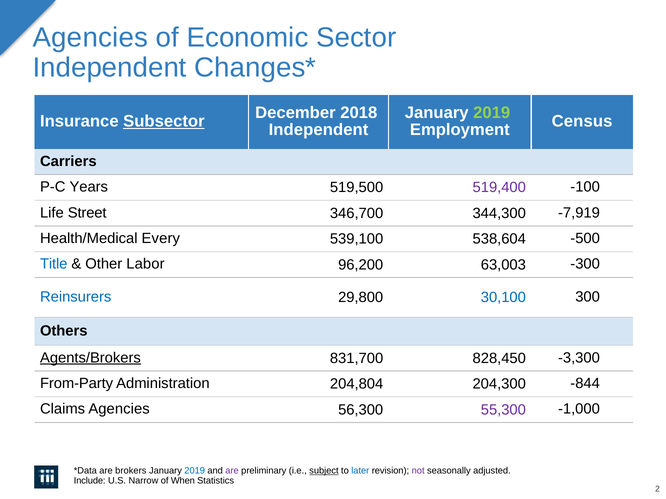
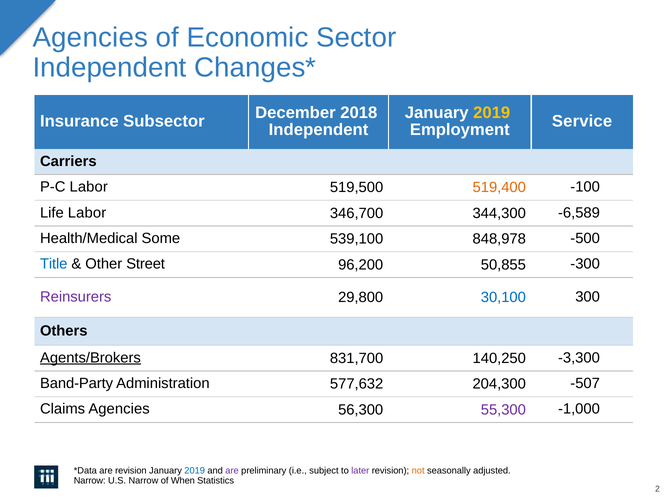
2019 at (492, 113) colour: light green -> yellow
Subsector underline: present -> none
Census: Census -> Service
P-C Years: Years -> Labor
519,400 colour: purple -> orange
Life Street: Street -> Labor
-7,919: -7,919 -> -6,589
Every: Every -> Some
538,604: 538,604 -> 848,978
Labor: Labor -> Street
63,003: 63,003 -> 50,855
Reinsurers colour: blue -> purple
828,450: 828,450 -> 140,250
From-Party: From-Party -> Band-Party
204,804: 204,804 -> 577,632
-844: -844 -> -507
are brokers: brokers -> revision
subject underline: present -> none
later colour: blue -> purple
not colour: purple -> orange
Include at (90, 481): Include -> Narrow
